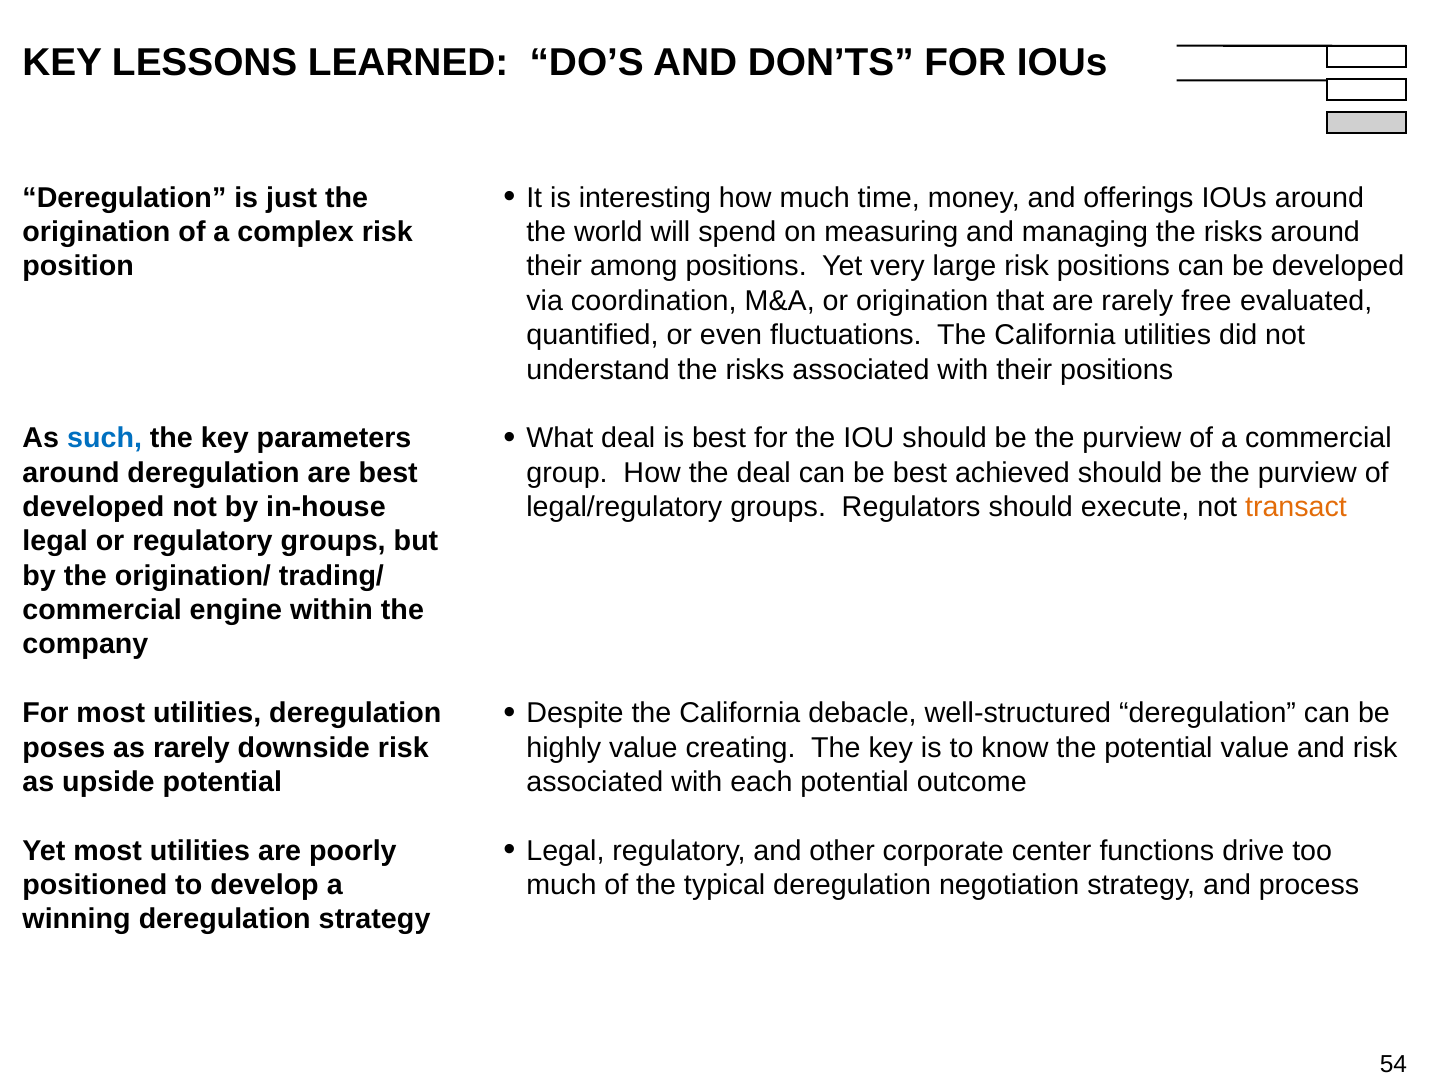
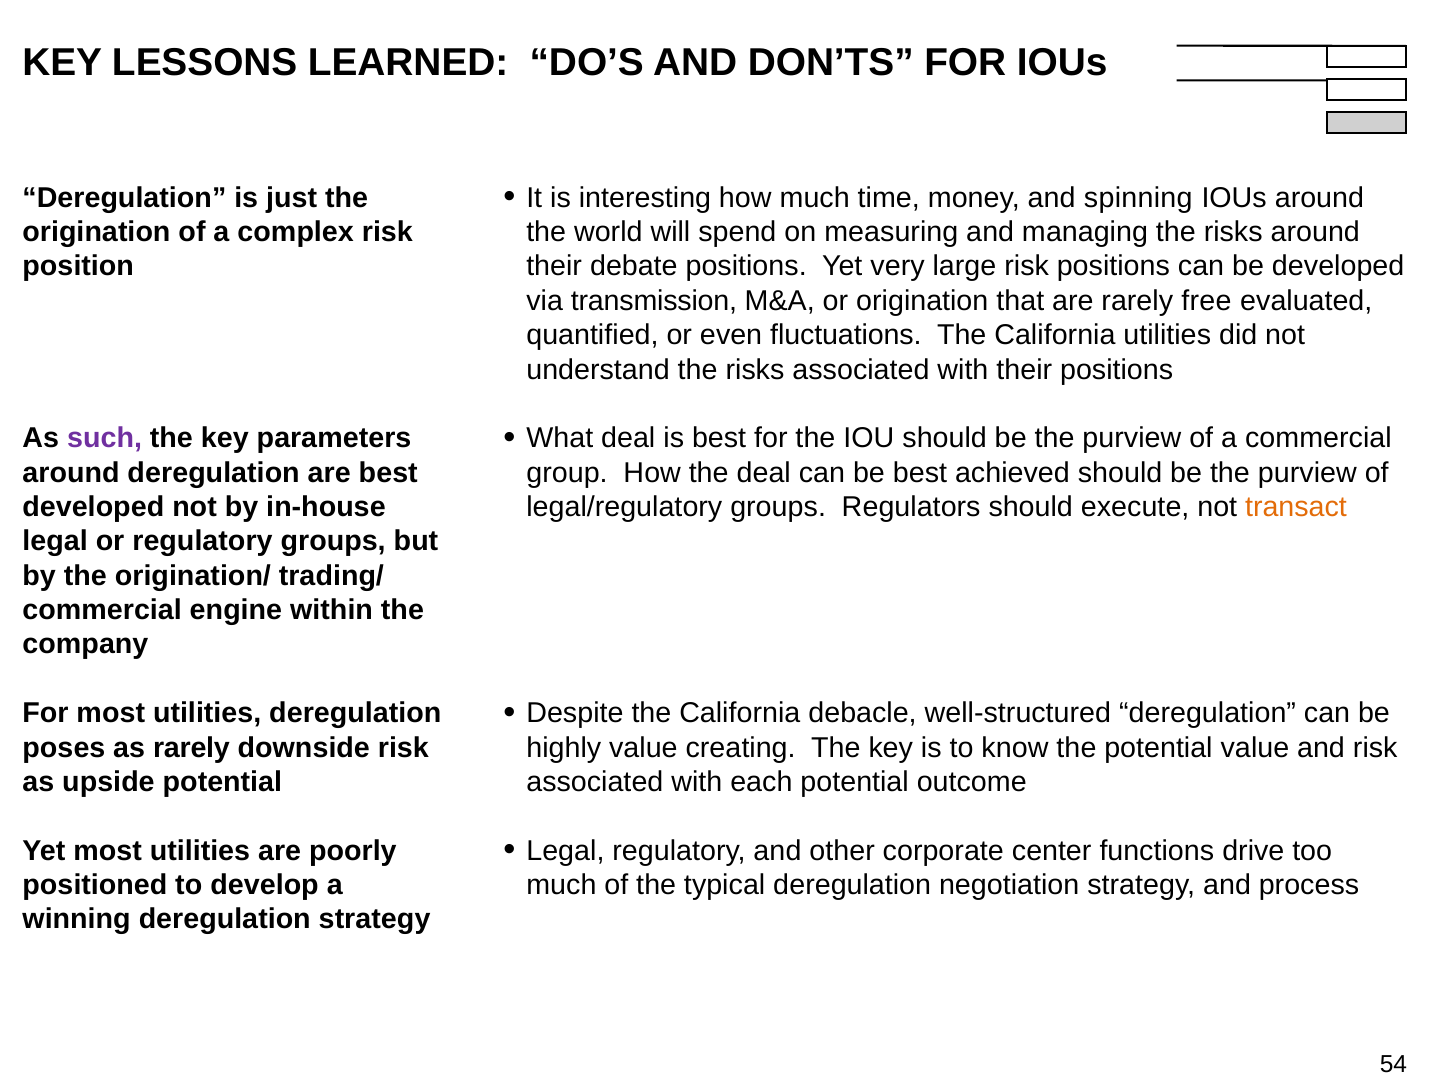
offerings: offerings -> spinning
among: among -> debate
coordination: coordination -> transmission
such colour: blue -> purple
